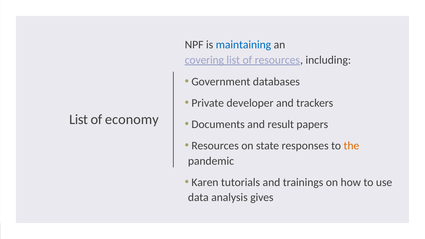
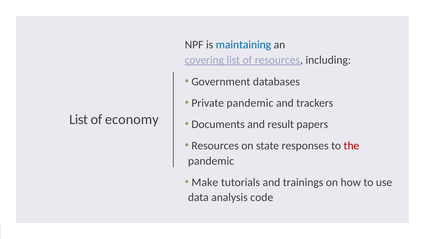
Private developer: developer -> pandemic
the colour: orange -> red
Karen: Karen -> Make
gives: gives -> code
